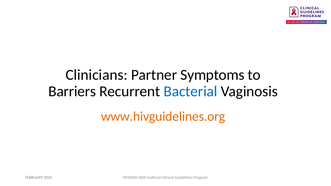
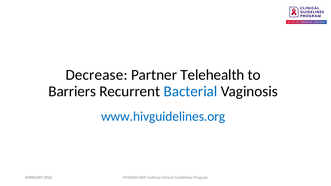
Clinicians: Clinicians -> Decrease
Symptoms: Symptoms -> Telehealth
www.hivguidelines.org colour: orange -> blue
